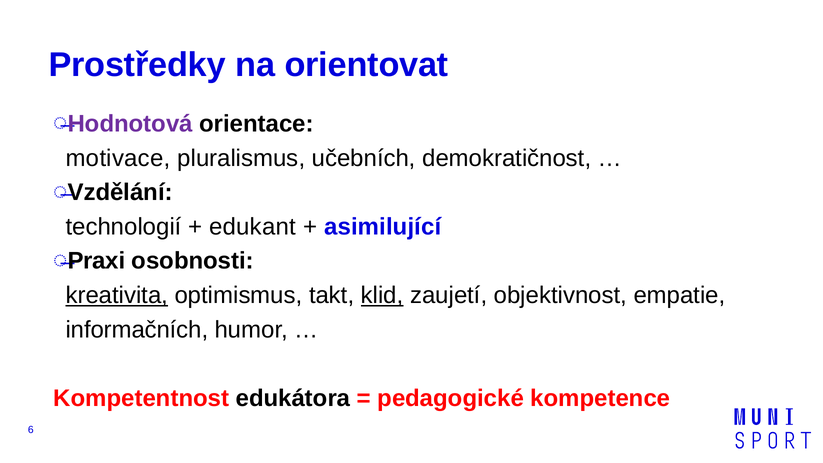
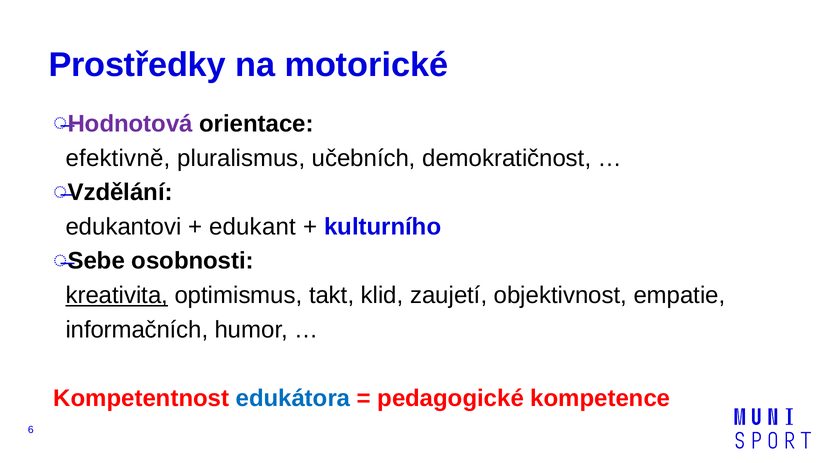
orientovat: orientovat -> motorické
motivace: motivace -> efektivně
technologií: technologií -> edukantovi
asimilující: asimilující -> kulturního
Praxi: Praxi -> Sebe
klid underline: present -> none
edukátora colour: black -> blue
